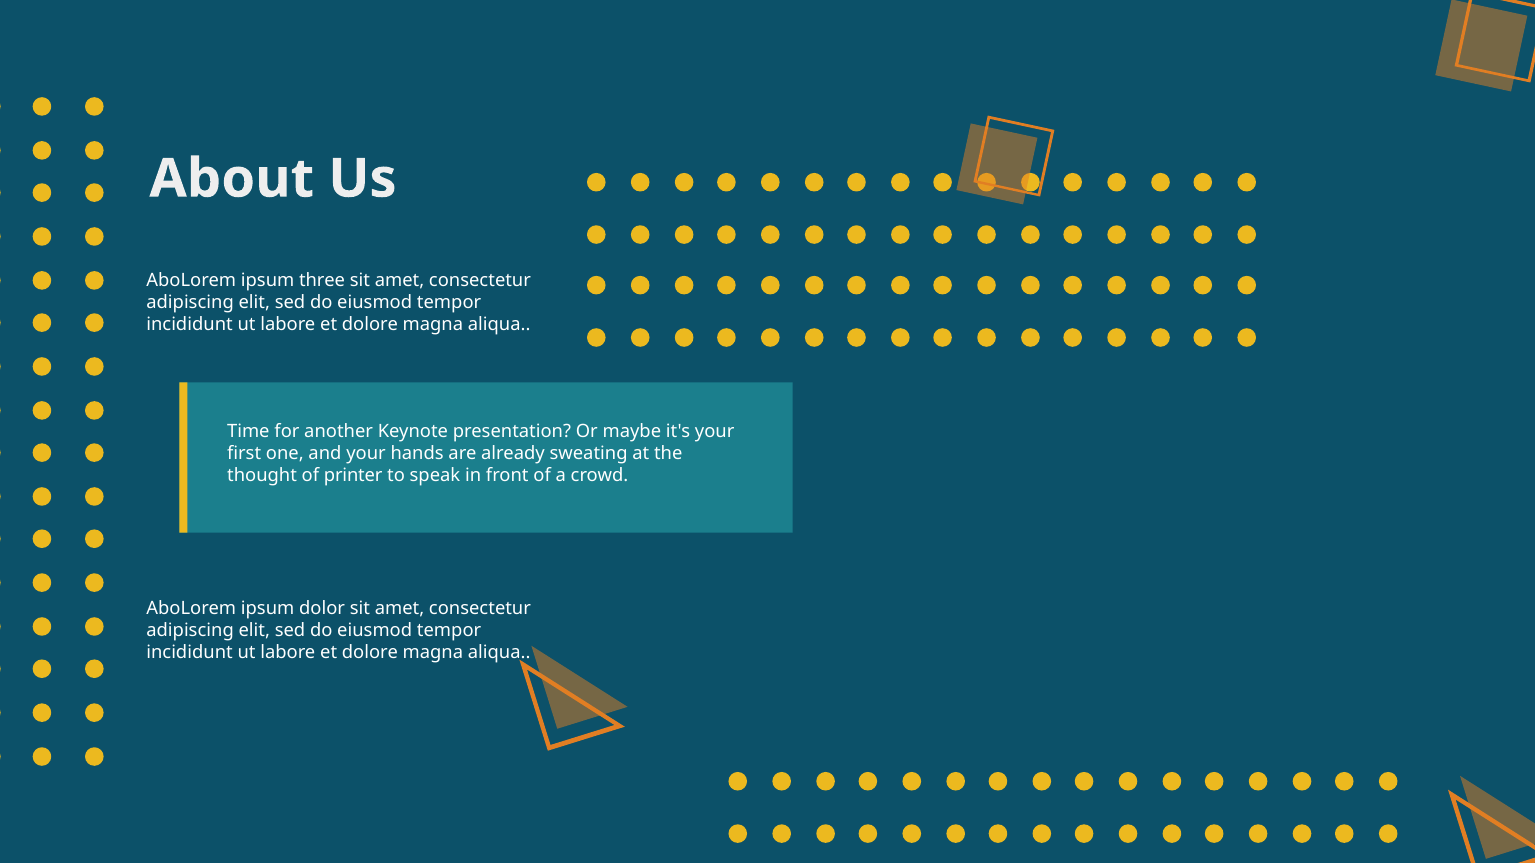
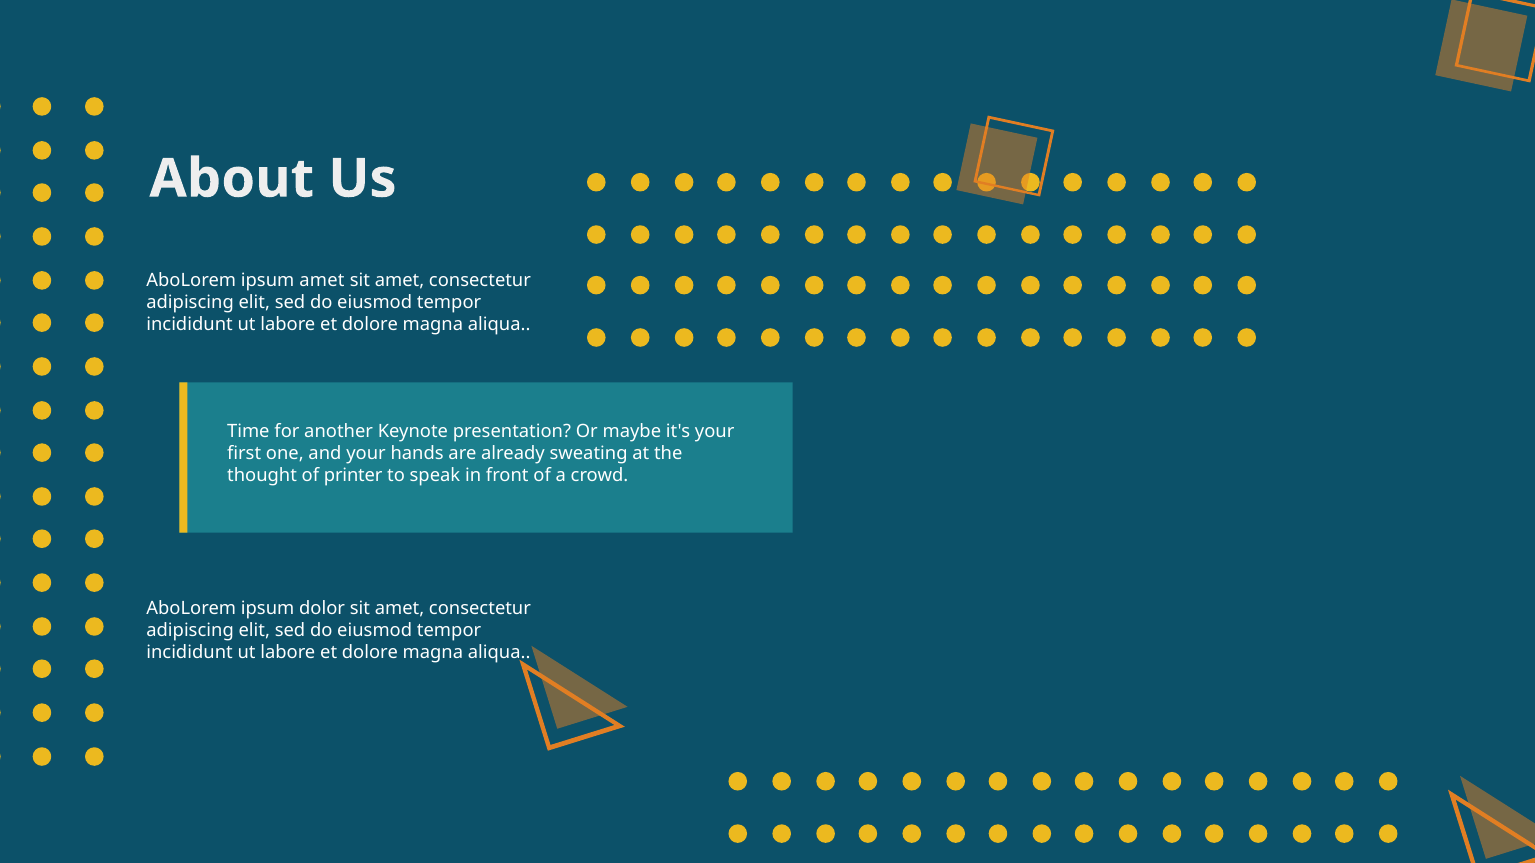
ipsum three: three -> amet
